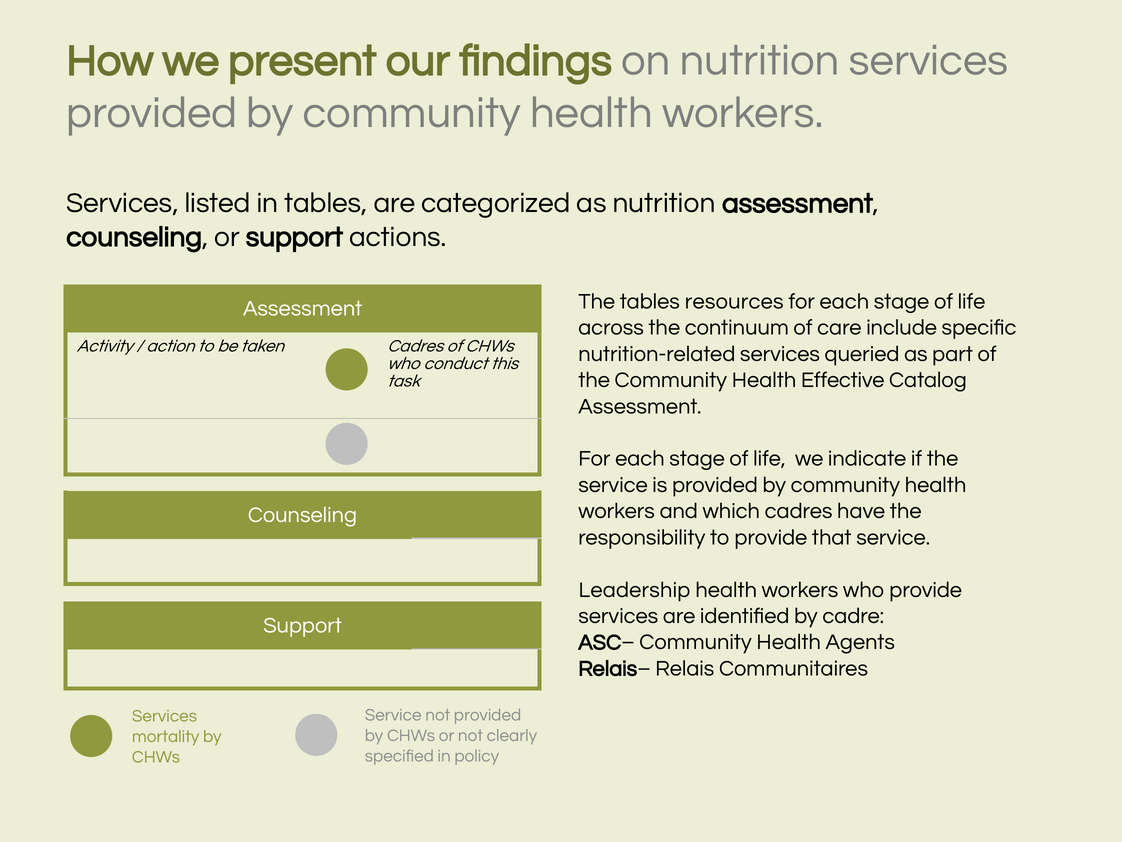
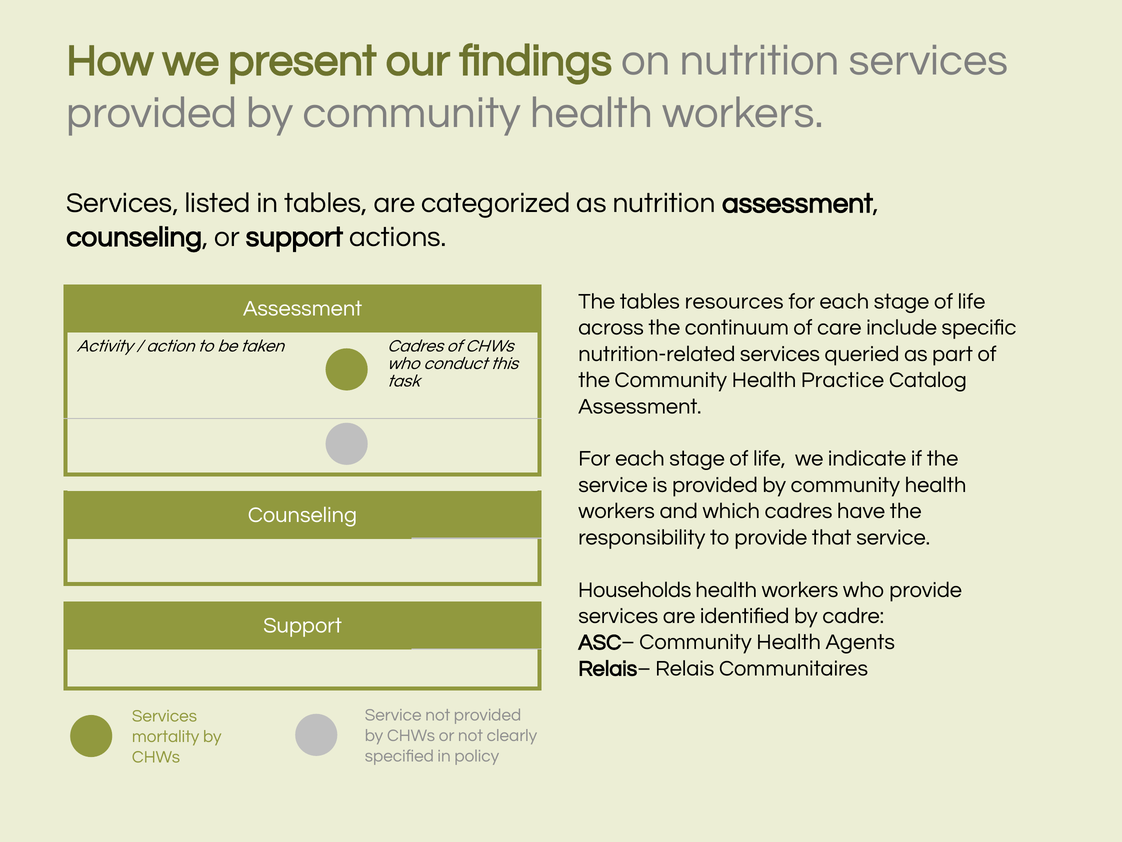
Effective: Effective -> Practice
Leadership: Leadership -> Households
